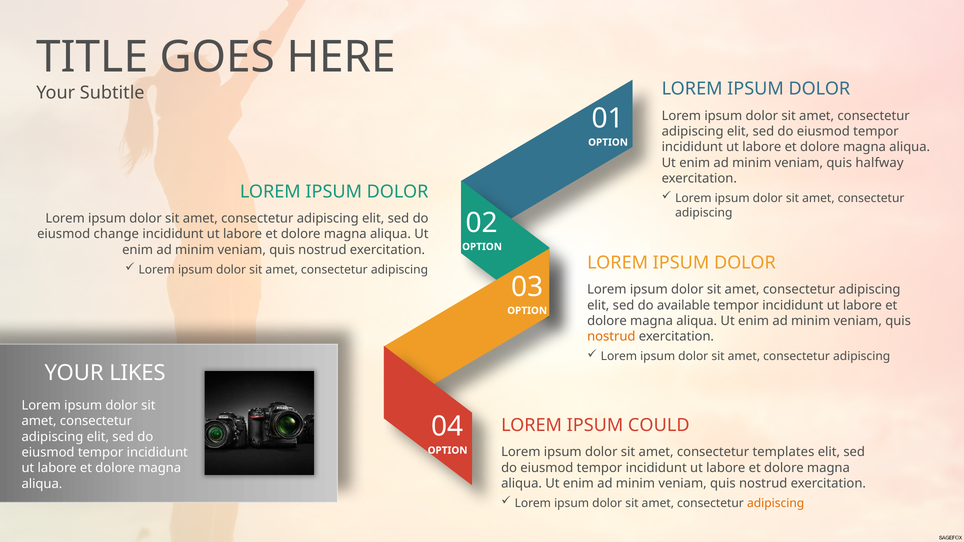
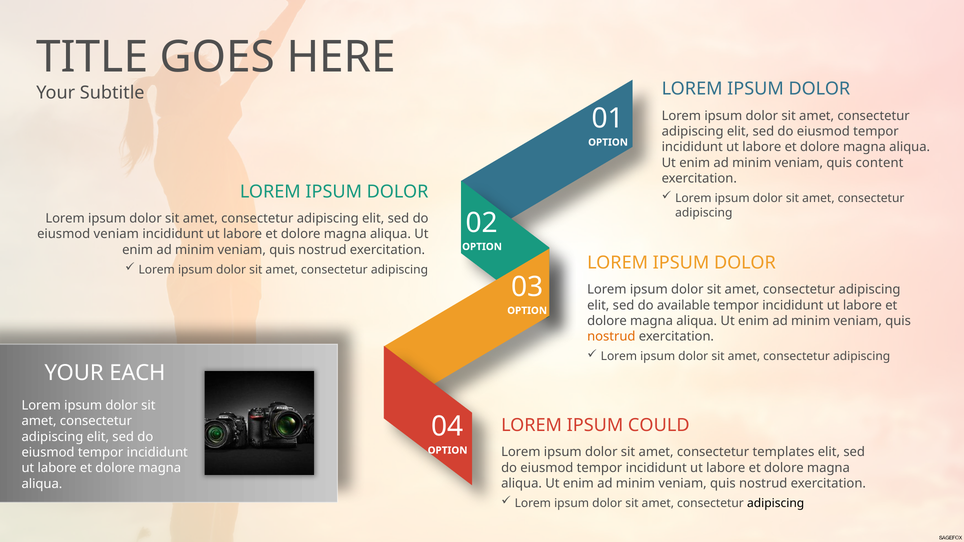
halfway: halfway -> content
eiusmod change: change -> veniam
LIKES: LIKES -> EACH
adipiscing at (776, 503) colour: orange -> black
